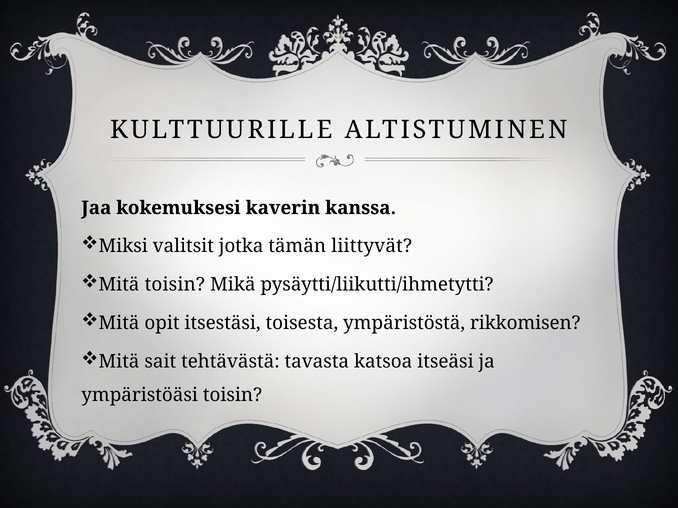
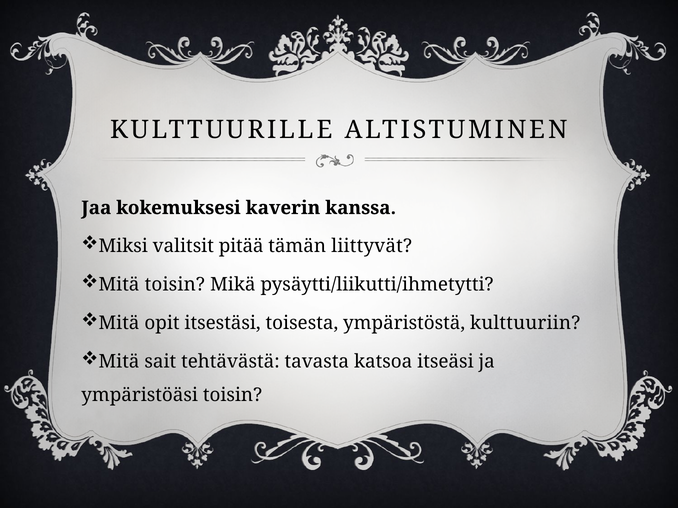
jotka: jotka -> pitää
rikkomisen: rikkomisen -> kulttuuriin
